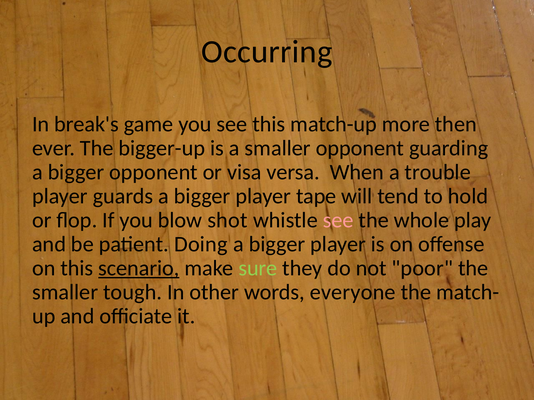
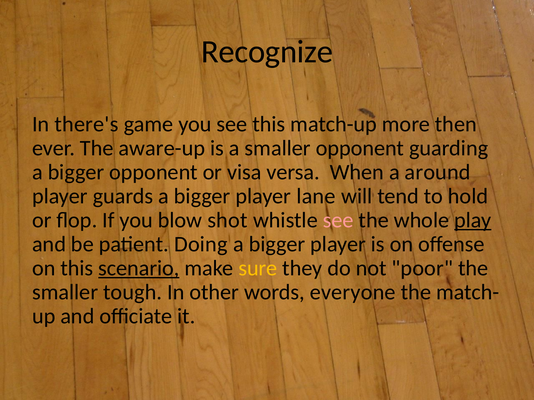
Occurring: Occurring -> Recognize
break's: break's -> there's
bigger-up: bigger-up -> aware-up
trouble: trouble -> around
tape: tape -> lane
play underline: none -> present
sure colour: light green -> yellow
